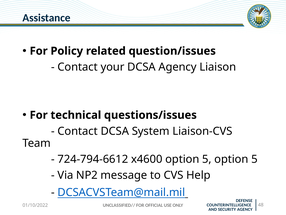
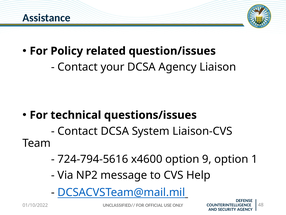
724-794-6612: 724-794-6612 -> 724-794-5616
x4600 option 5: 5 -> 9
5 at (254, 159): 5 -> 1
